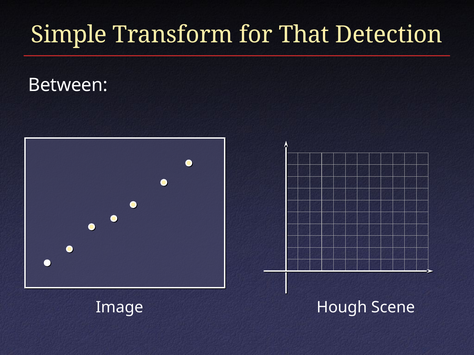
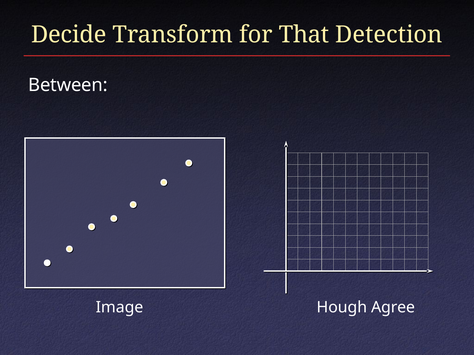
Simple: Simple -> Decide
Scene: Scene -> Agree
